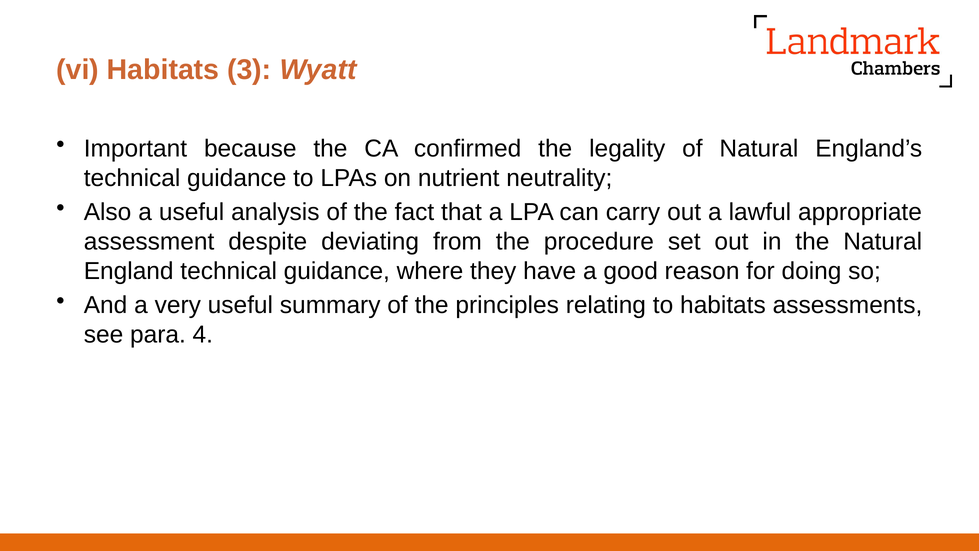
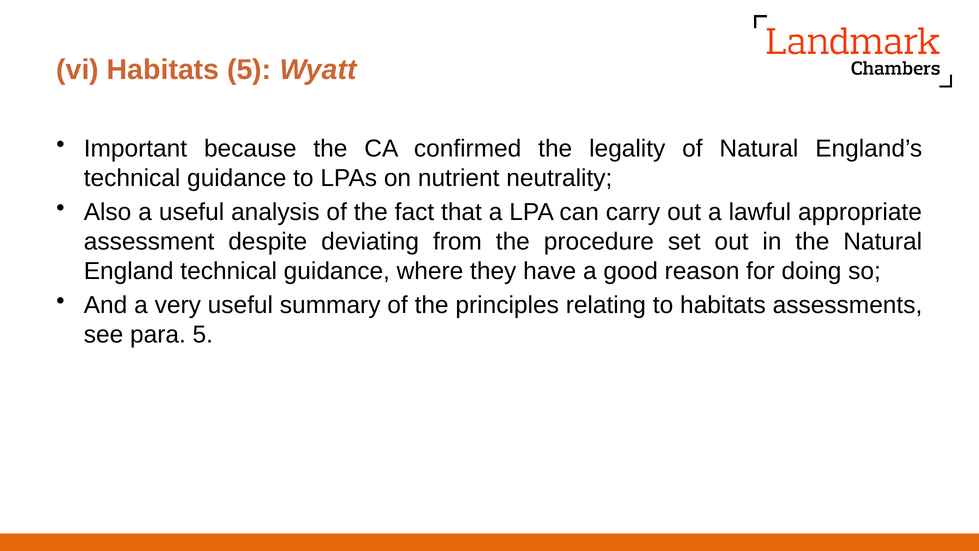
Habitats 3: 3 -> 5
para 4: 4 -> 5
